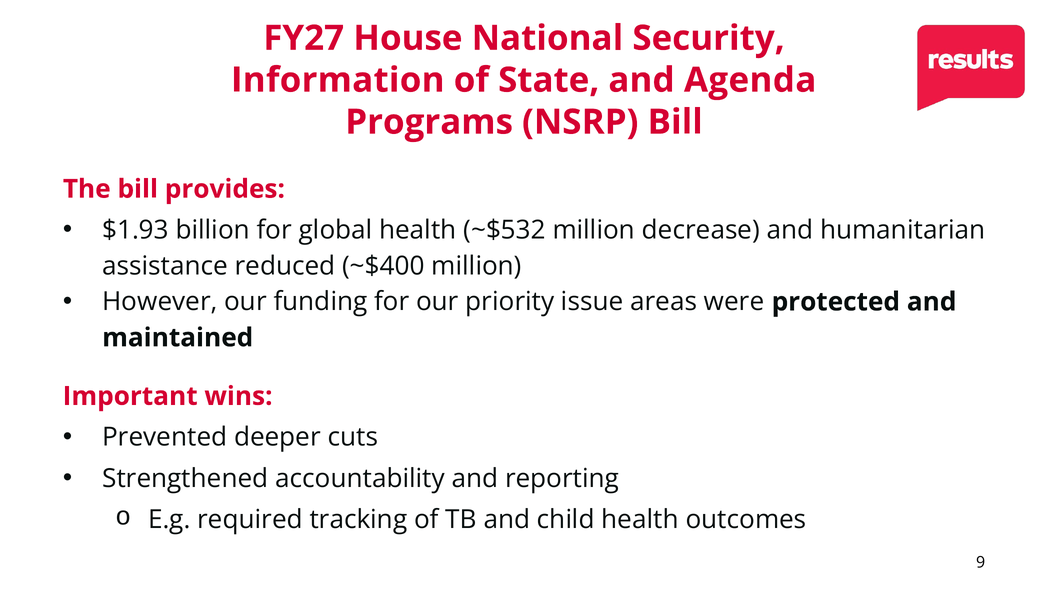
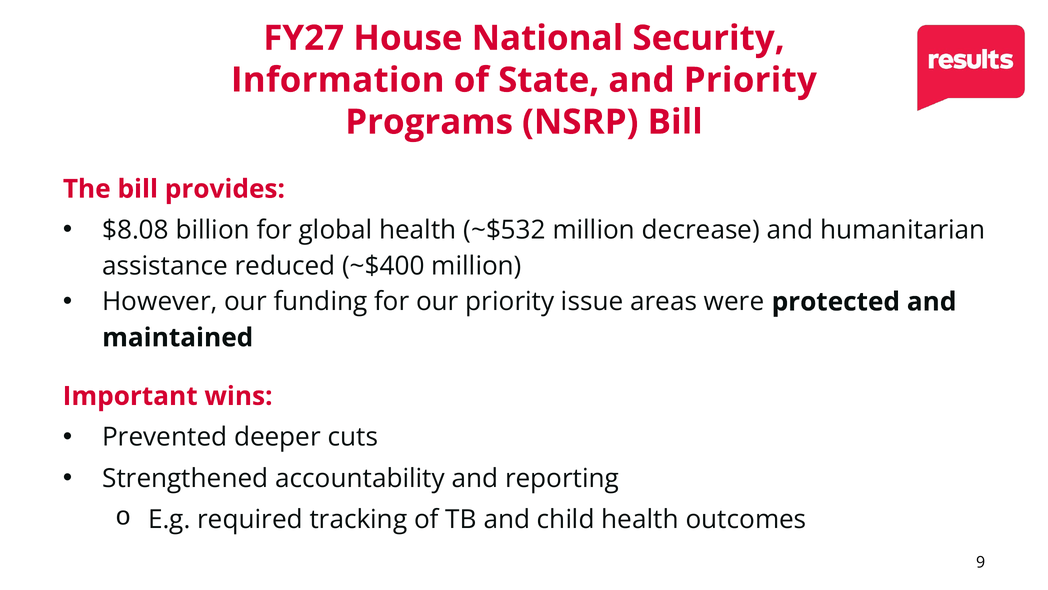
and Agenda: Agenda -> Priority
$1.93: $1.93 -> $8.08
